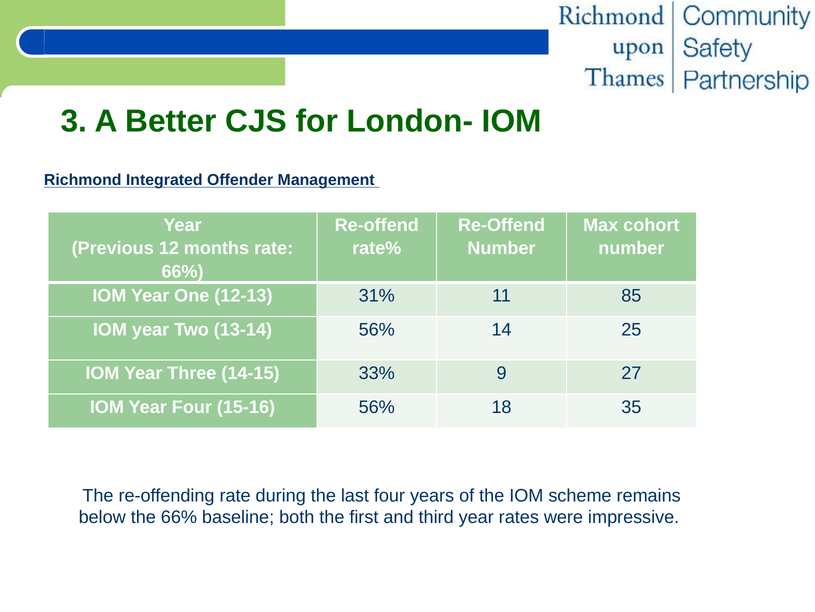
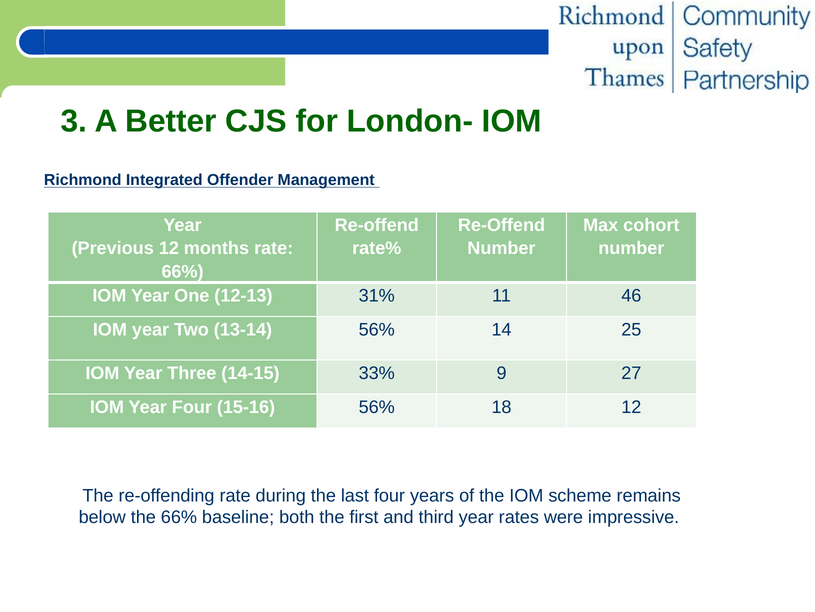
85: 85 -> 46
18 35: 35 -> 12
